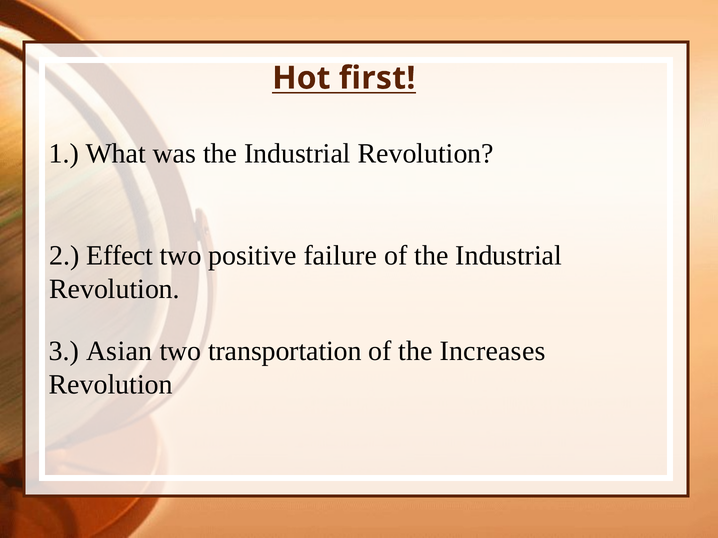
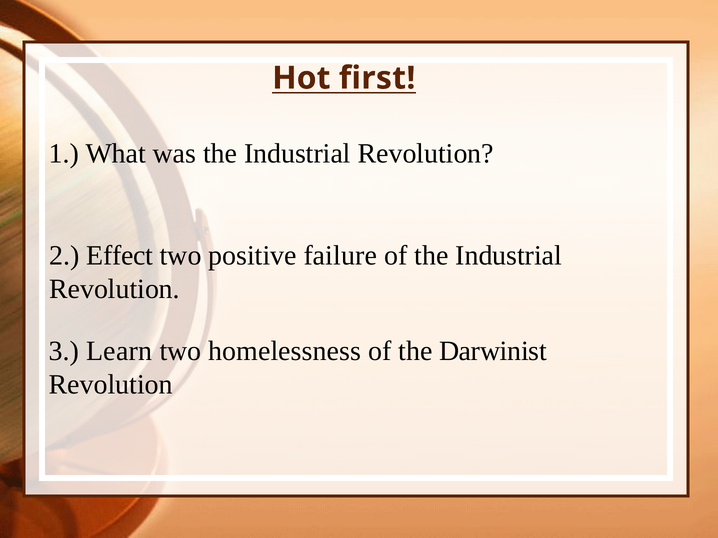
Asian: Asian -> Learn
transportation: transportation -> homelessness
Increases: Increases -> Darwinist
